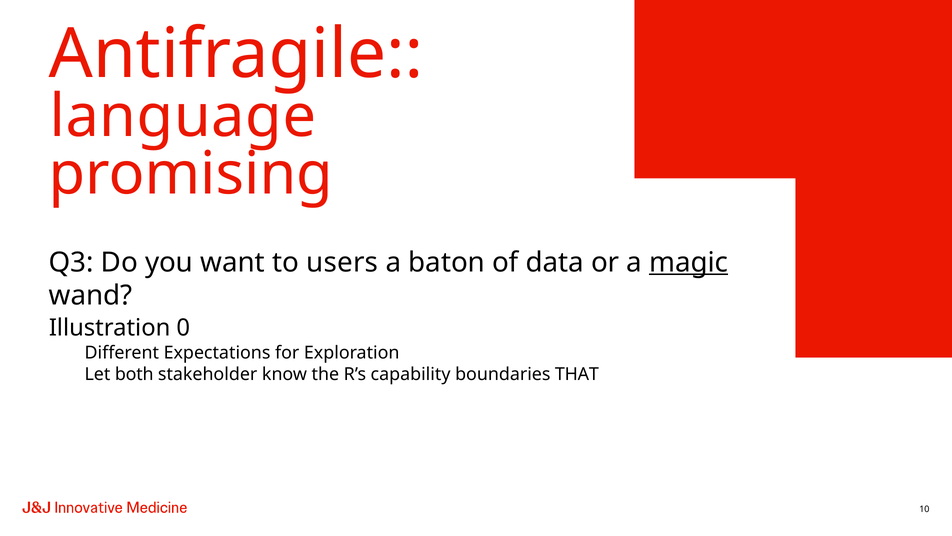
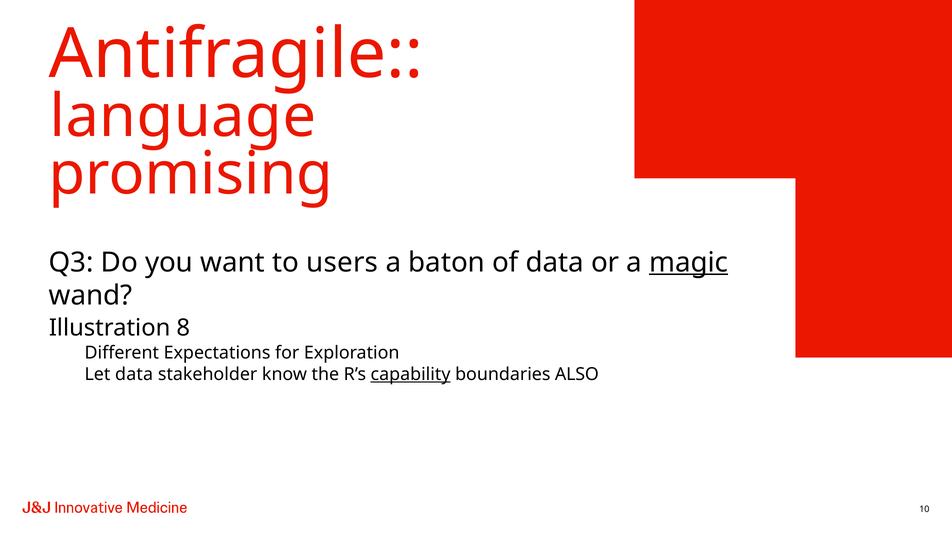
0: 0 -> 8
Let both: both -> data
capability underline: none -> present
THAT: THAT -> ALSO
